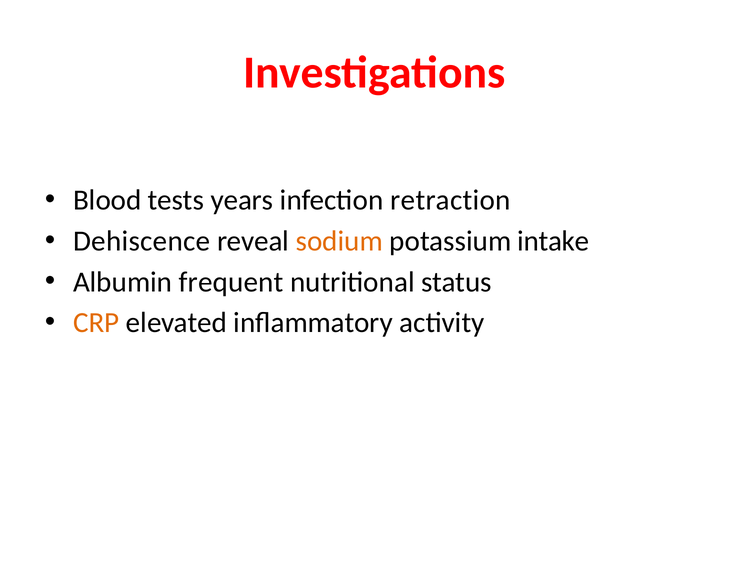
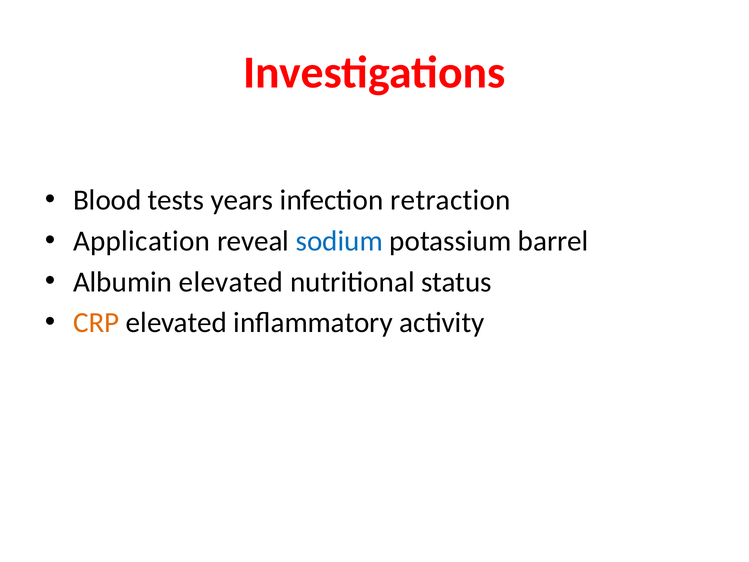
Dehiscence: Dehiscence -> Application
sodium colour: orange -> blue
intake: intake -> barrel
Albumin frequent: frequent -> elevated
